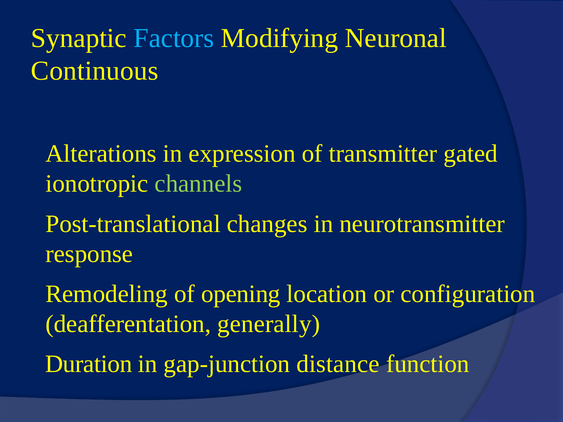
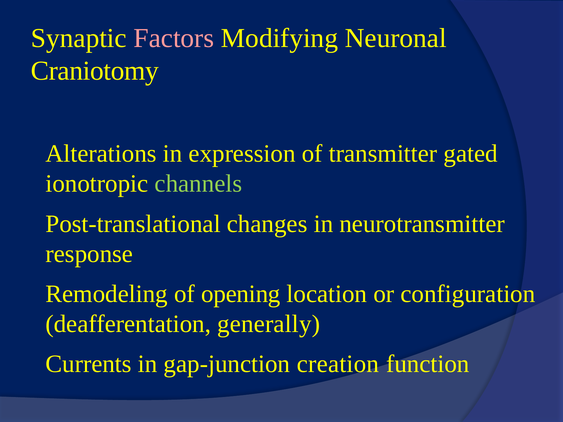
Factors colour: light blue -> pink
Continuous: Continuous -> Craniotomy
Duration: Duration -> Currents
distance: distance -> creation
